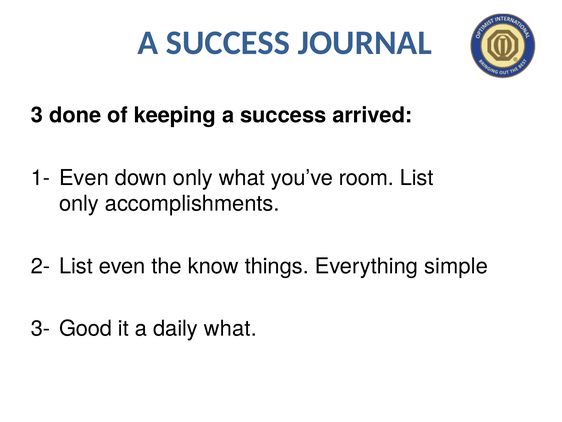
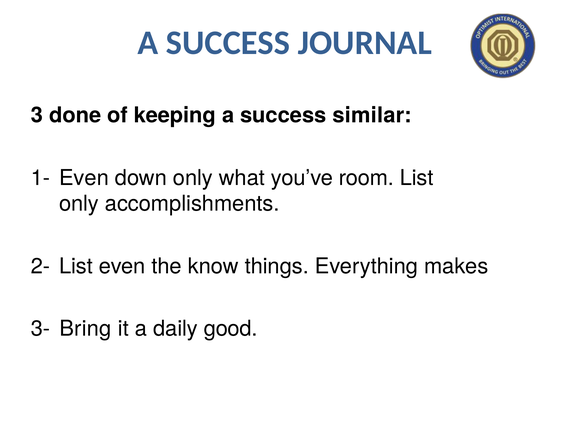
arrived: arrived -> similar
simple: simple -> makes
Good: Good -> Bring
daily what: what -> good
